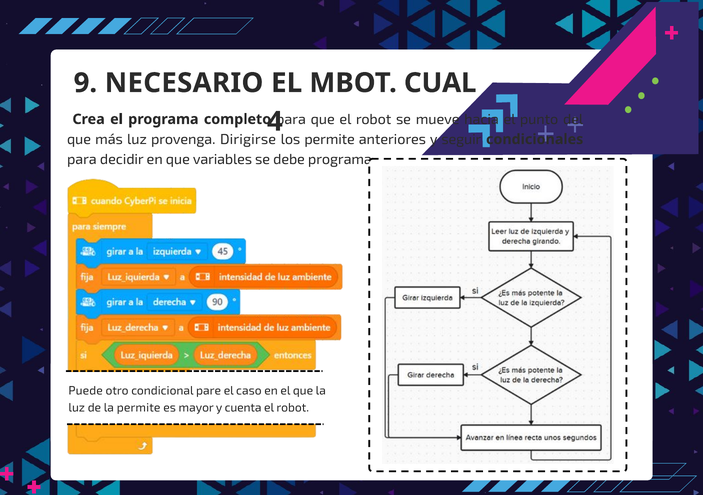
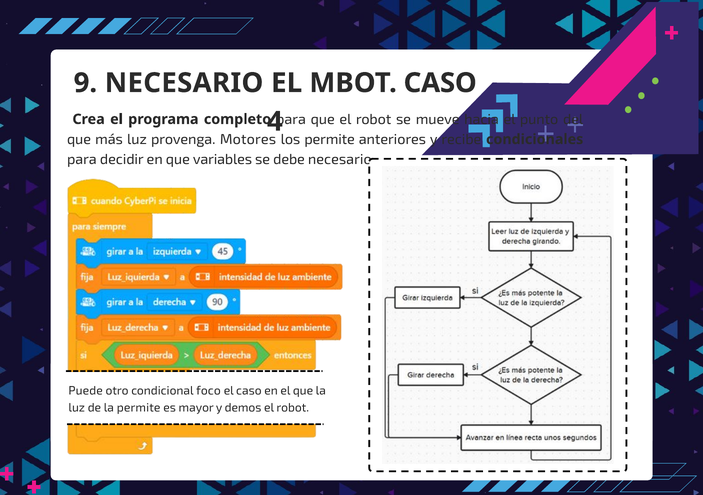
MBOT CUAL: CUAL -> CASO
Dirigirse: Dirigirse -> Motores
seguir: seguir -> recibe
debe programa: programa -> necesario
pare: pare -> foco
cuenta: cuenta -> demos
